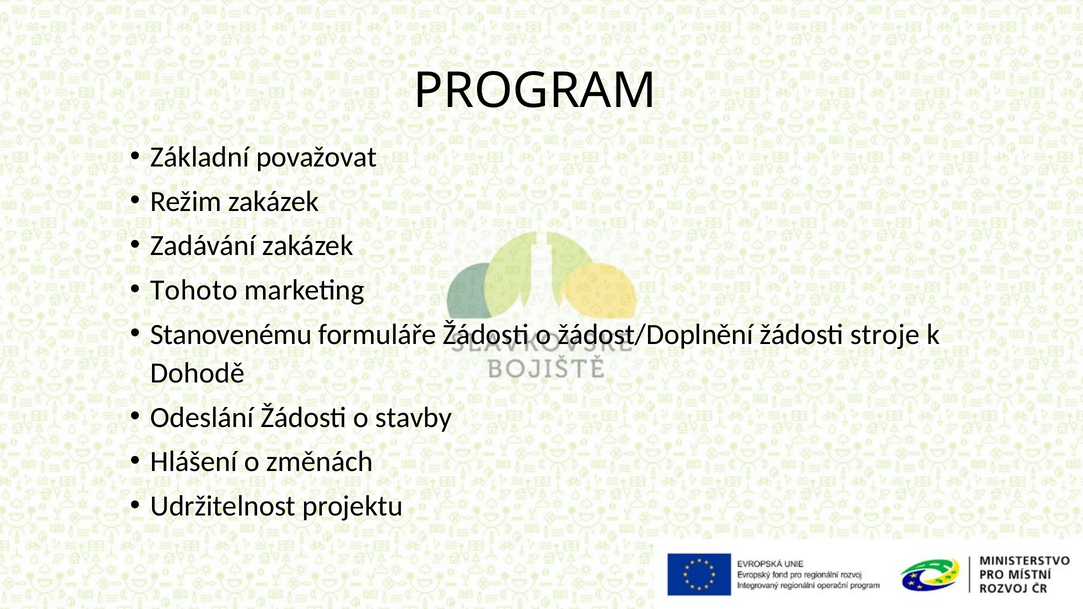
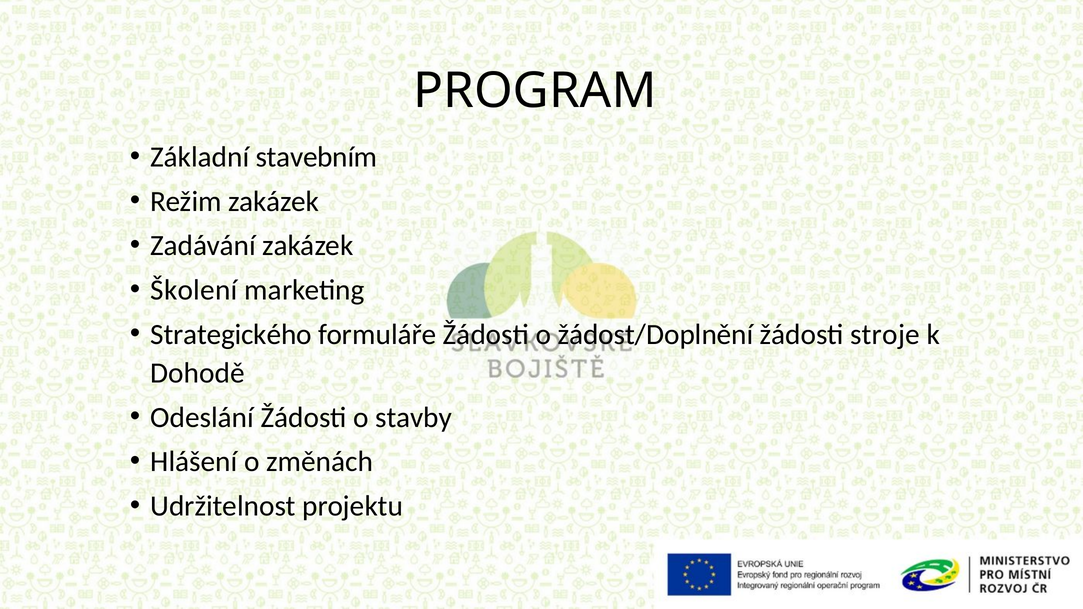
považovat: považovat -> stavebním
Tohoto: Tohoto -> Školení
Stanovenému: Stanovenému -> Strategického
